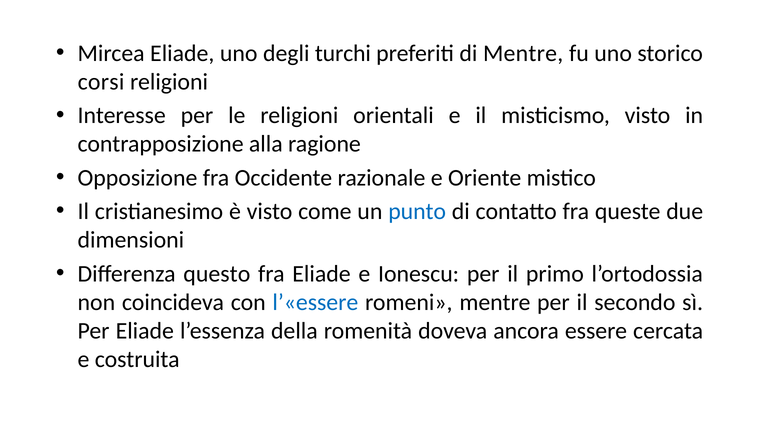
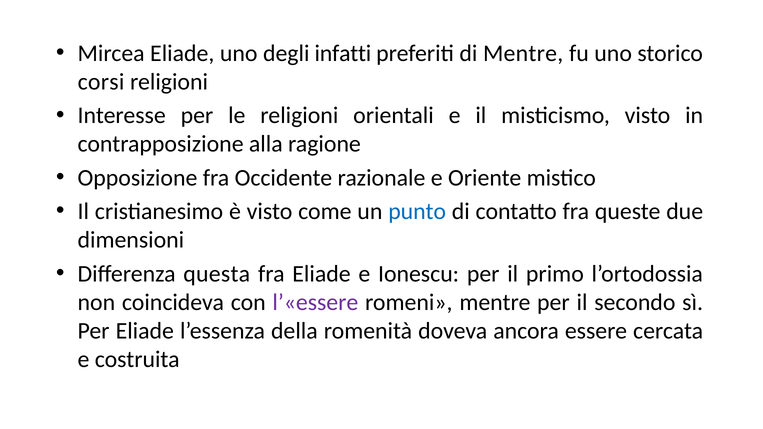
turchi: turchi -> infatti
questo: questo -> questa
l’«essere colour: blue -> purple
